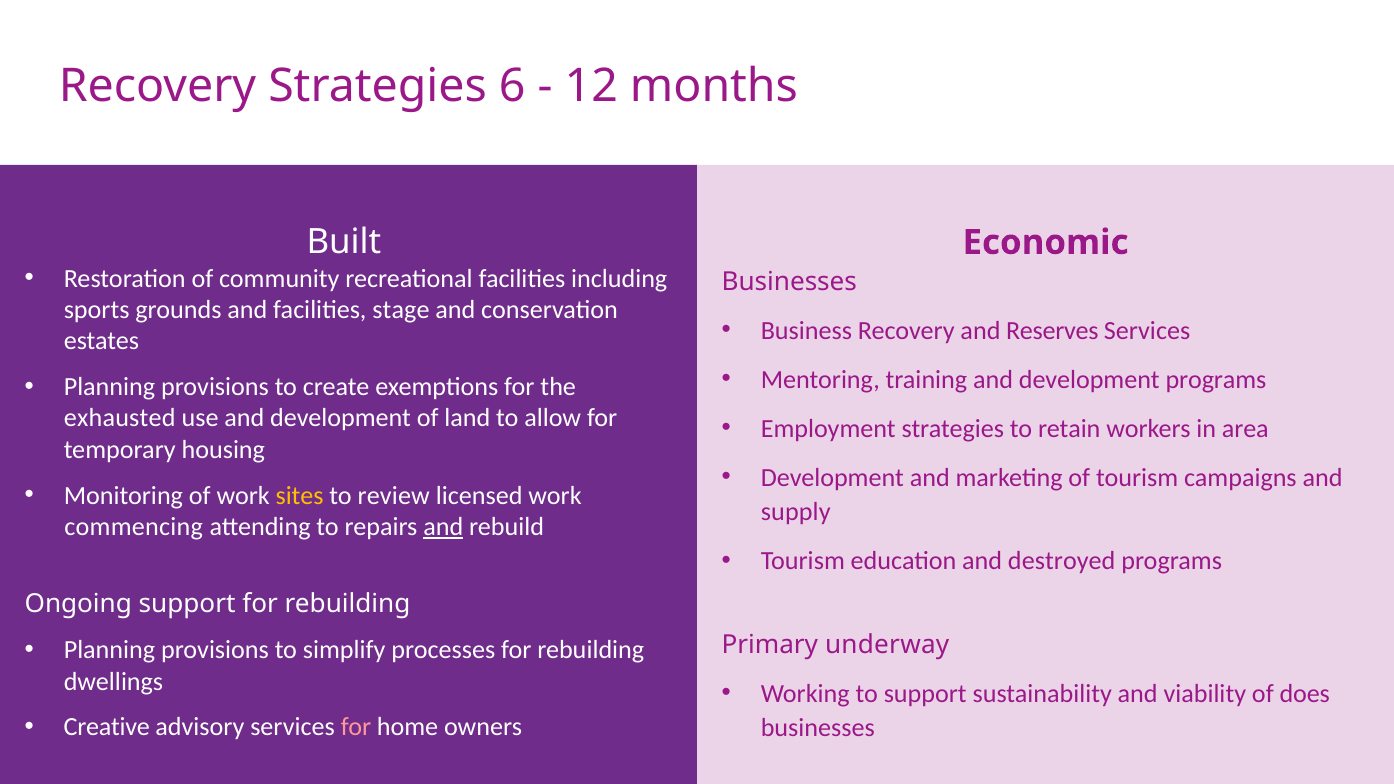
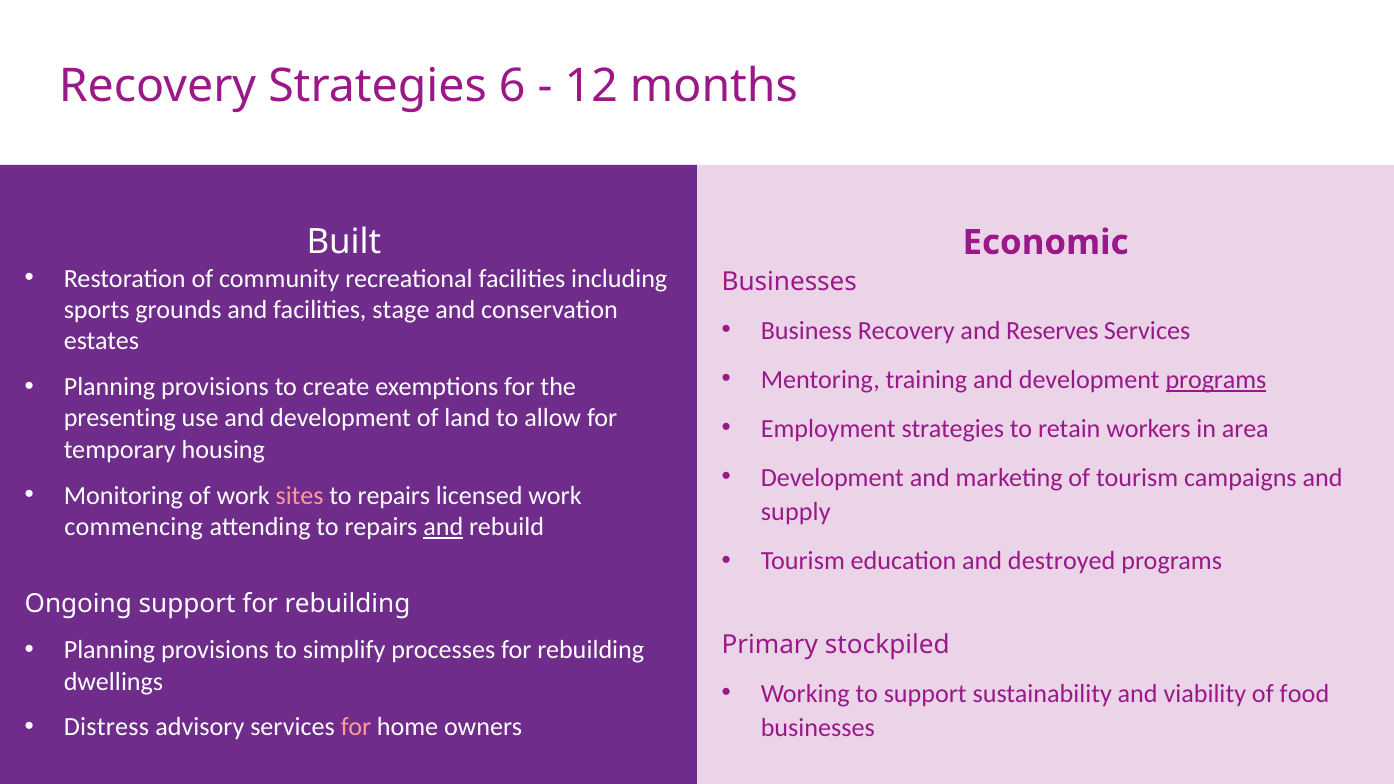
programs at (1216, 380) underline: none -> present
exhausted: exhausted -> presenting
sites colour: yellow -> pink
review at (394, 496): review -> repairs
underway: underway -> stockpiled
does: does -> food
Creative: Creative -> Distress
